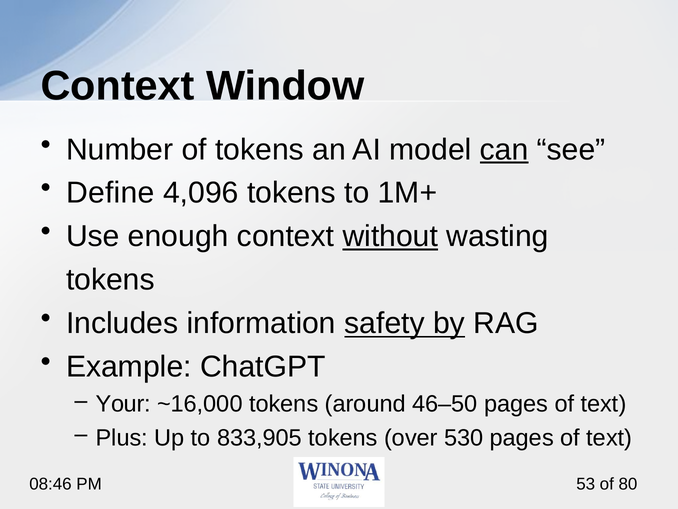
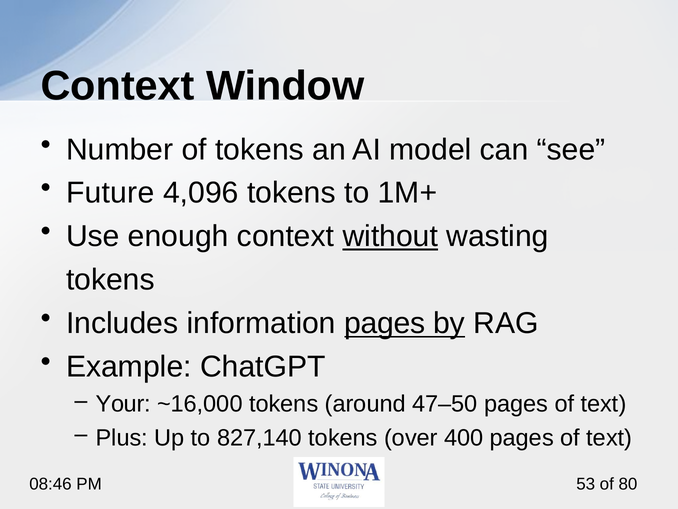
can underline: present -> none
Define: Define -> Future
information safety: safety -> pages
46–50: 46–50 -> 47–50
833,905: 833,905 -> 827,140
530: 530 -> 400
